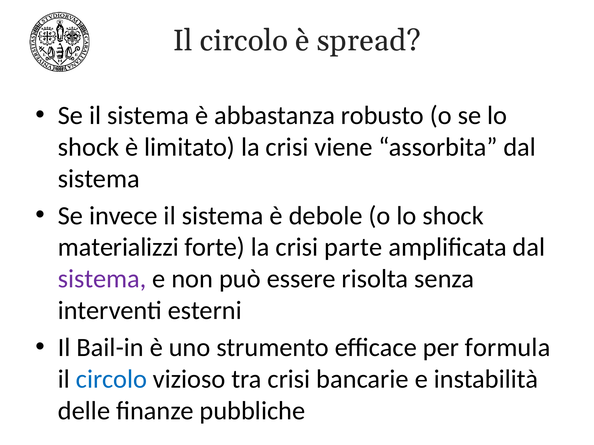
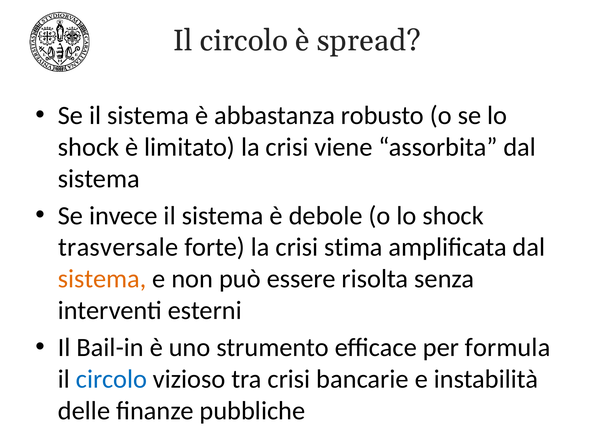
materializzi: materializzi -> trasversale
parte: parte -> stima
sistema at (102, 279) colour: purple -> orange
